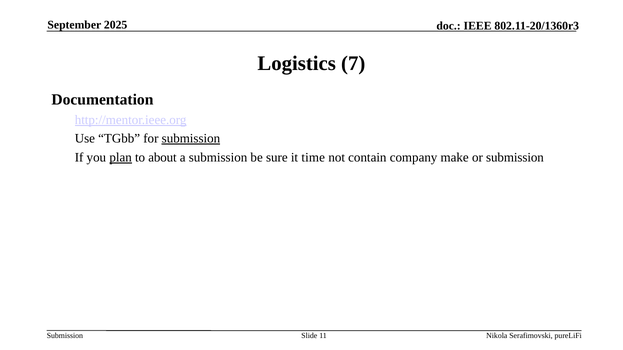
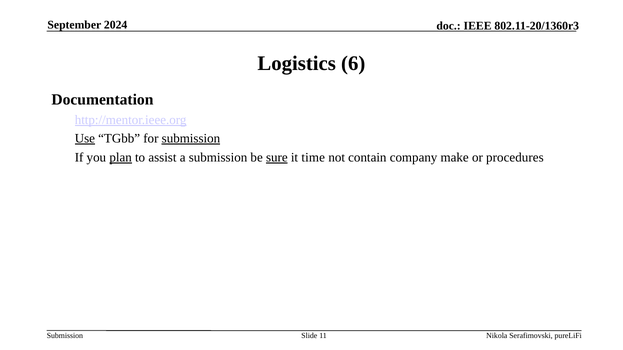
2025: 2025 -> 2024
7: 7 -> 6
Use underline: none -> present
about: about -> assist
sure underline: none -> present
or submission: submission -> procedures
